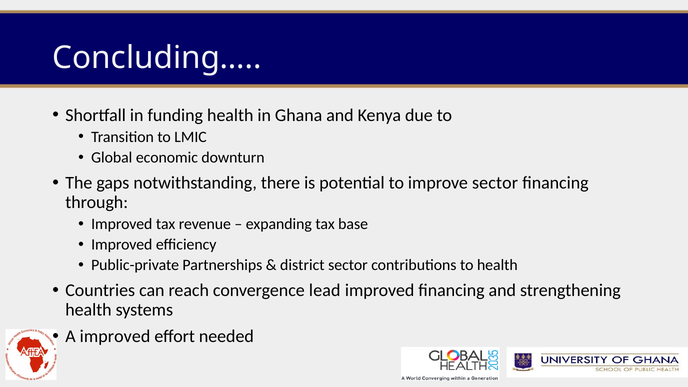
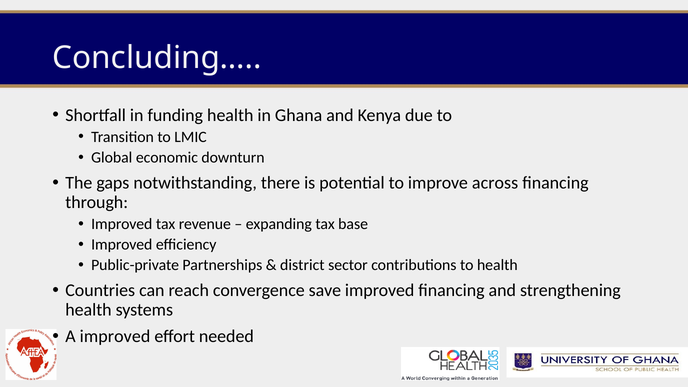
improve sector: sector -> across
lead: lead -> save
